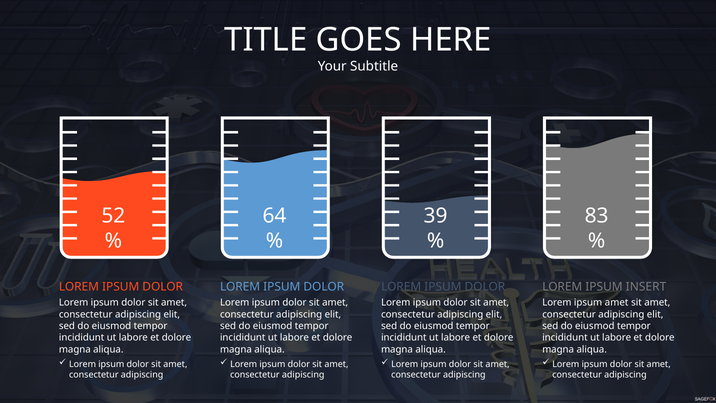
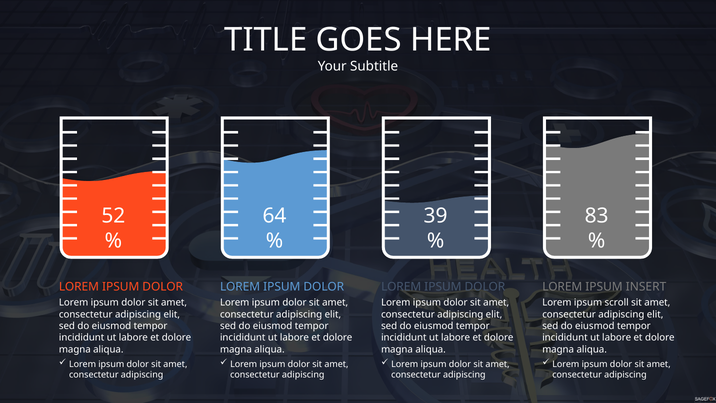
ipsum amet: amet -> scroll
